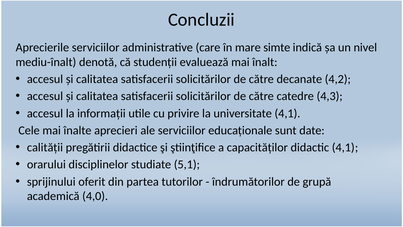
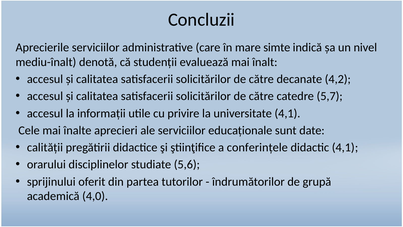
4,3: 4,3 -> 5,7
capacităților: capacităților -> conferințele
5,1: 5,1 -> 5,6
